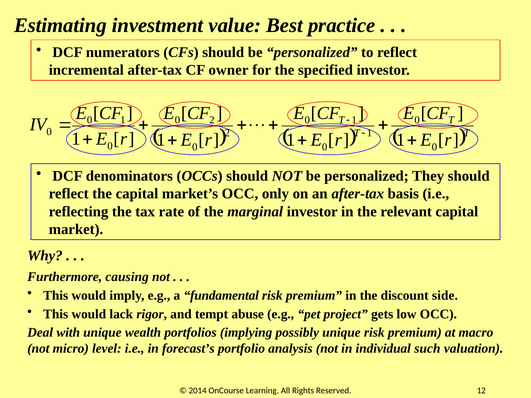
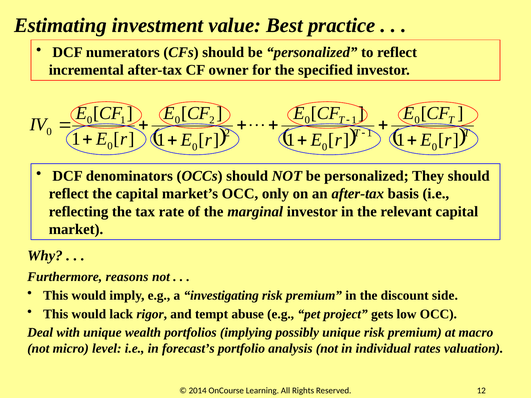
causing: causing -> reasons
fundamental: fundamental -> investigating
such: such -> rates
